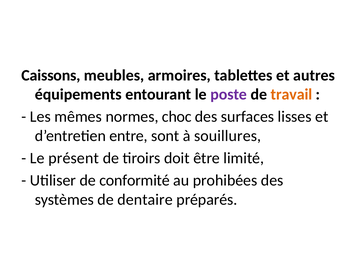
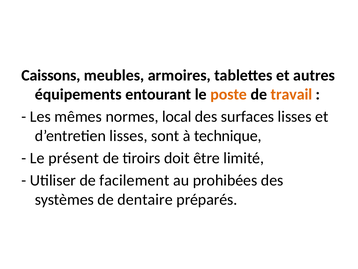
poste colour: purple -> orange
choc: choc -> local
d’entretien entre: entre -> lisses
souillures: souillures -> technique
conformité: conformité -> facilement
